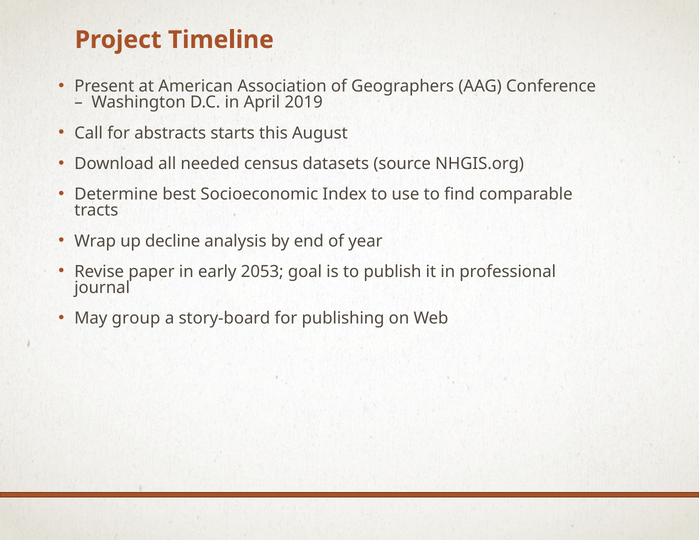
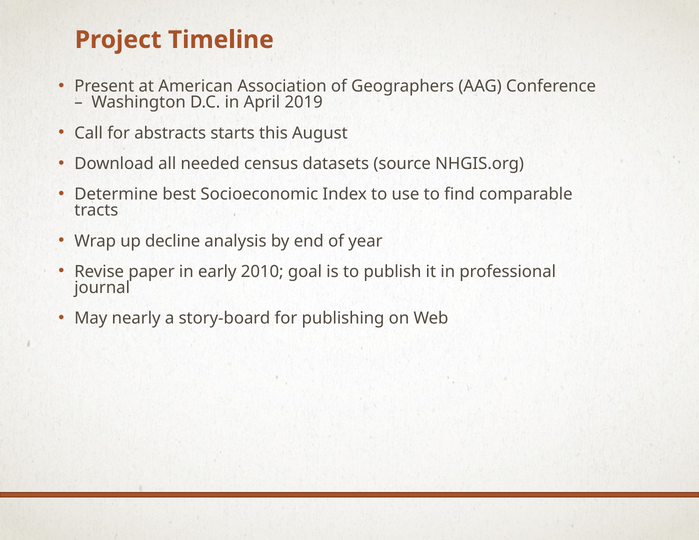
2053: 2053 -> 2010
group: group -> nearly
